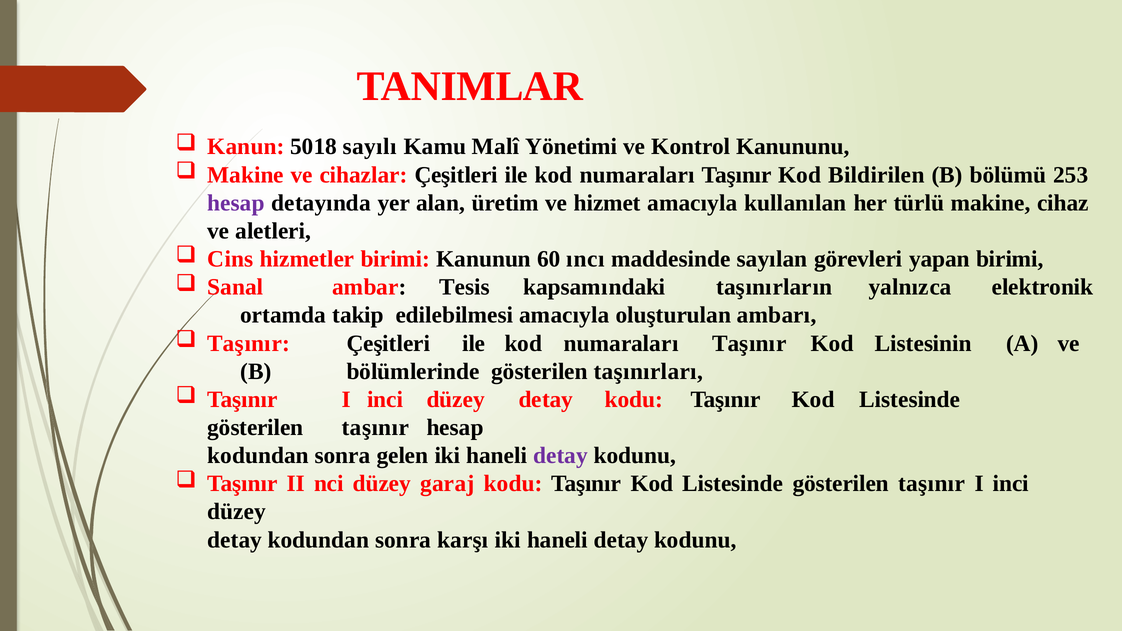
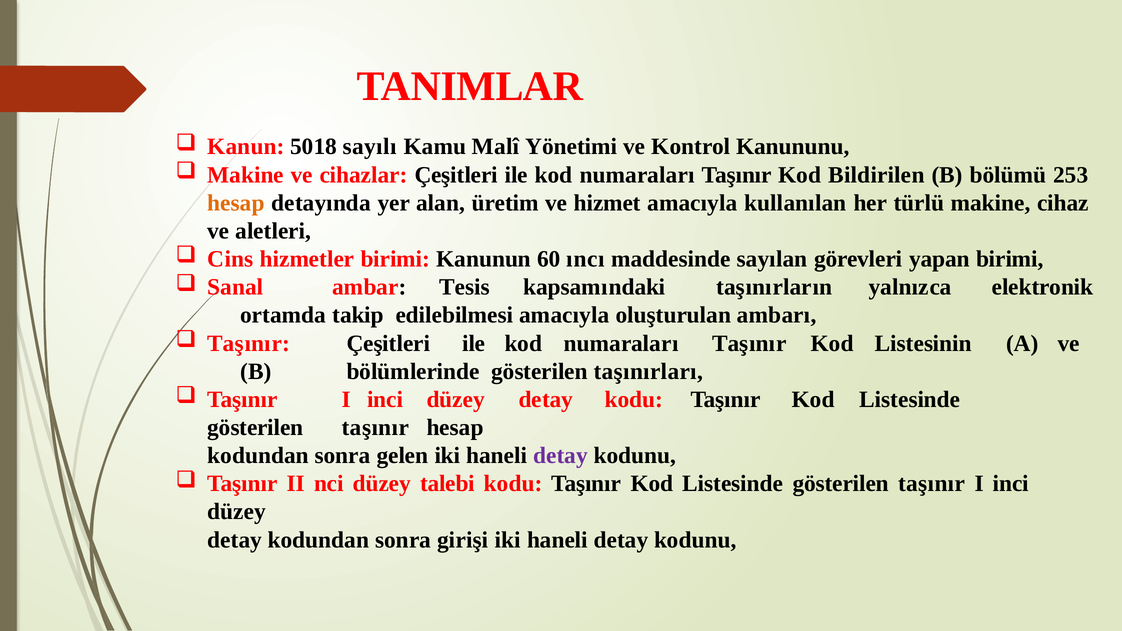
hesap at (236, 203) colour: purple -> orange
garaj: garaj -> talebi
karşı: karşı -> girişi
